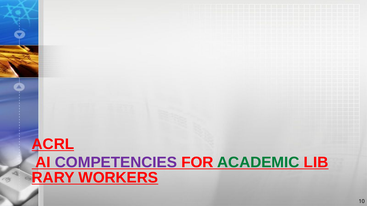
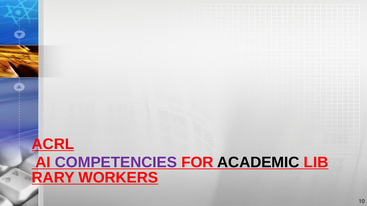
ACADEMIC colour: green -> black
